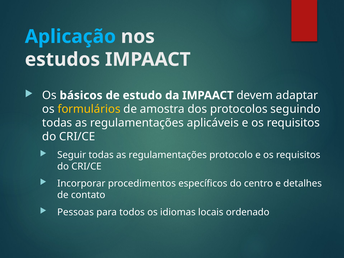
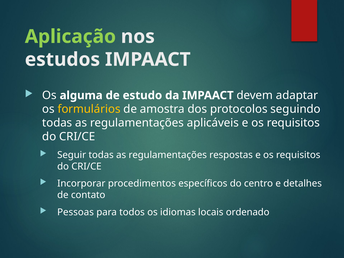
Aplicação colour: light blue -> light green
básicos: básicos -> alguma
protocolo: protocolo -> respostas
